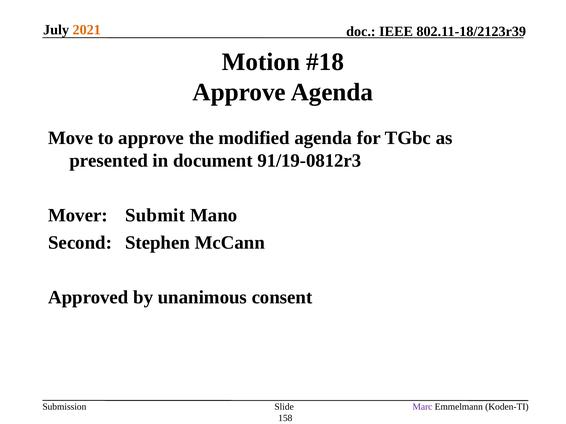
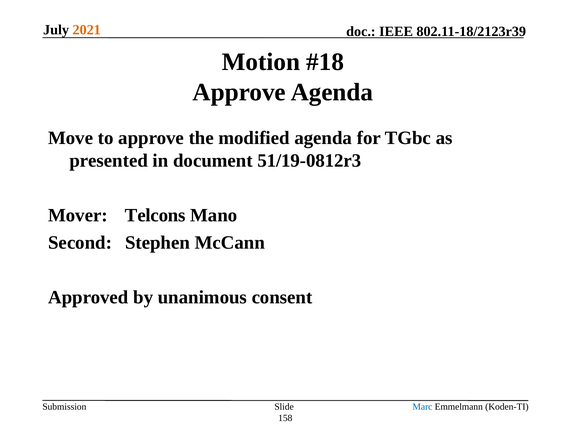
91/19-0812r3: 91/19-0812r3 -> 51/19-0812r3
Submit: Submit -> Telcons
Marc colour: purple -> blue
